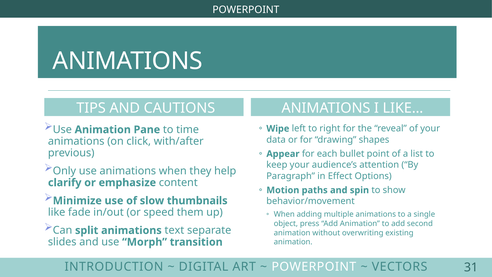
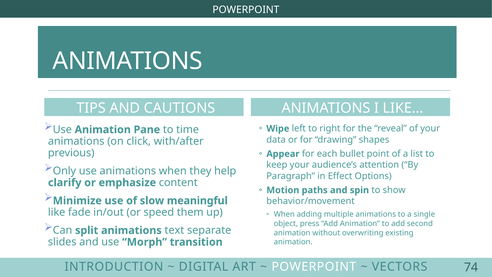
thumbnails: thumbnails -> meaningful
31: 31 -> 74
